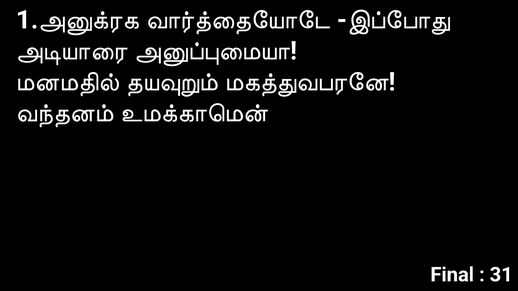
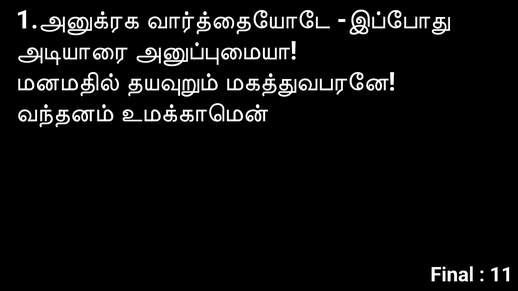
31: 31 -> 11
